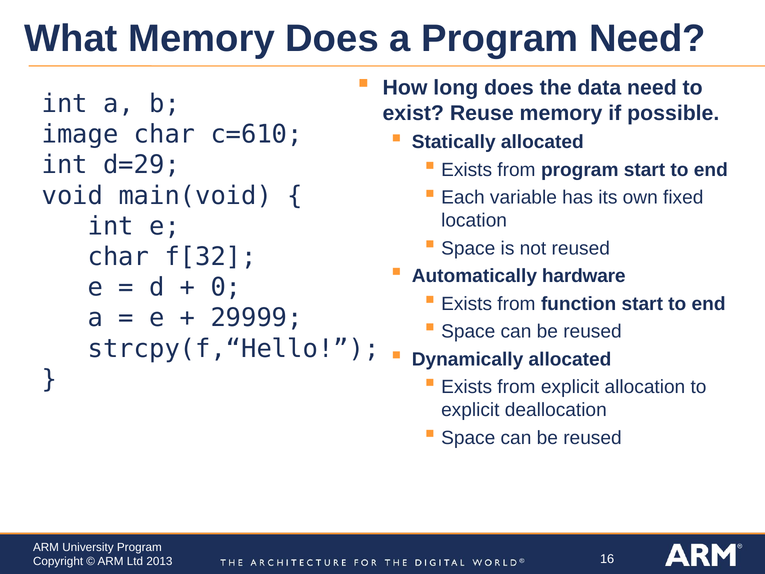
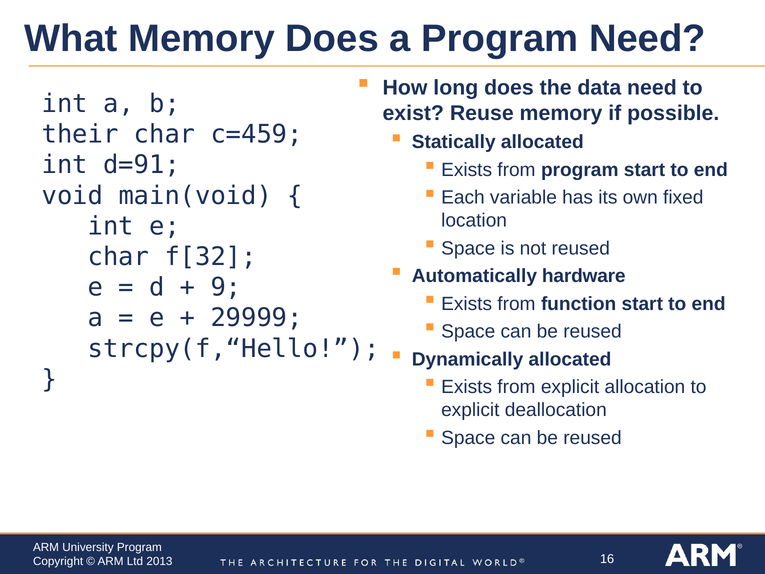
image: image -> their
c=610: c=610 -> c=459
d=29: d=29 -> d=91
0: 0 -> 9
